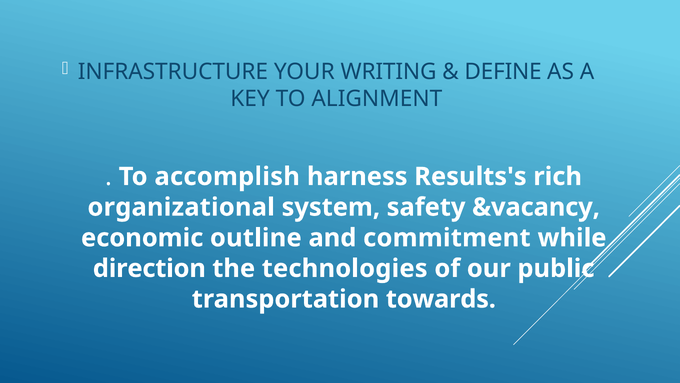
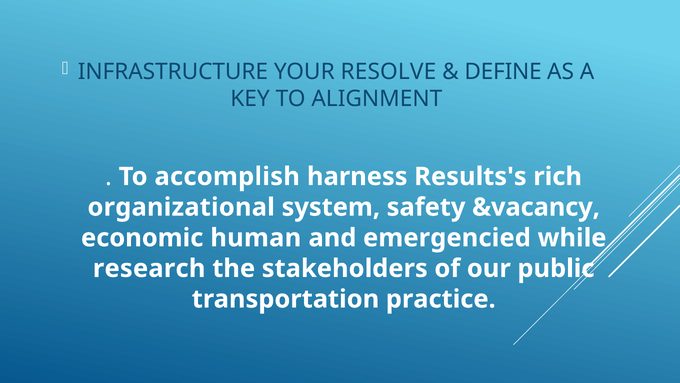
WRITING: WRITING -> RESOLVE
outline: outline -> human
commitment: commitment -> emergencied
direction: direction -> research
technologies: technologies -> stakeholders
towards: towards -> practice
